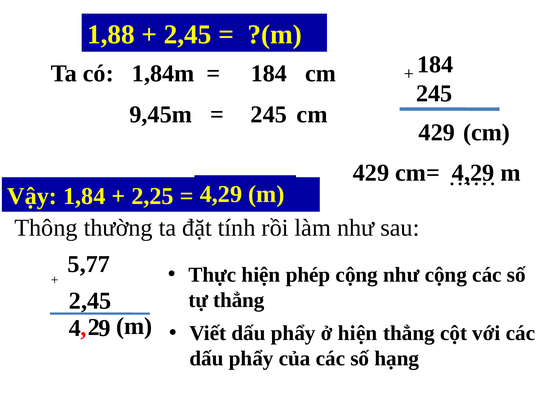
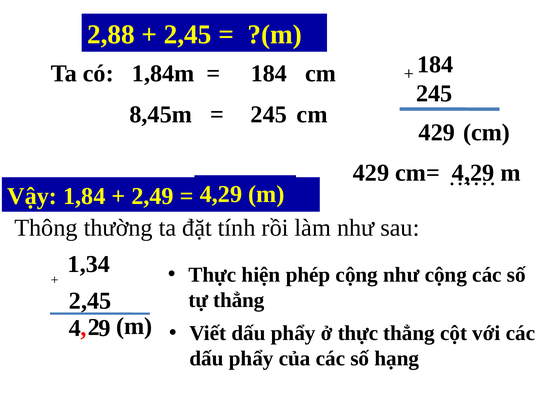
1,88: 1,88 -> 2,88
9,45m: 9,45m -> 8,45m
2,25: 2,25 -> 2,49
5,77: 5,77 -> 1,34
ở hiện: hiện -> thực
